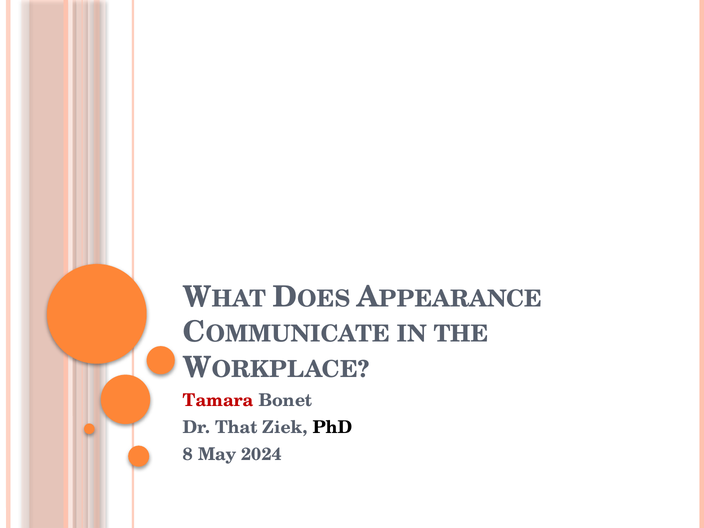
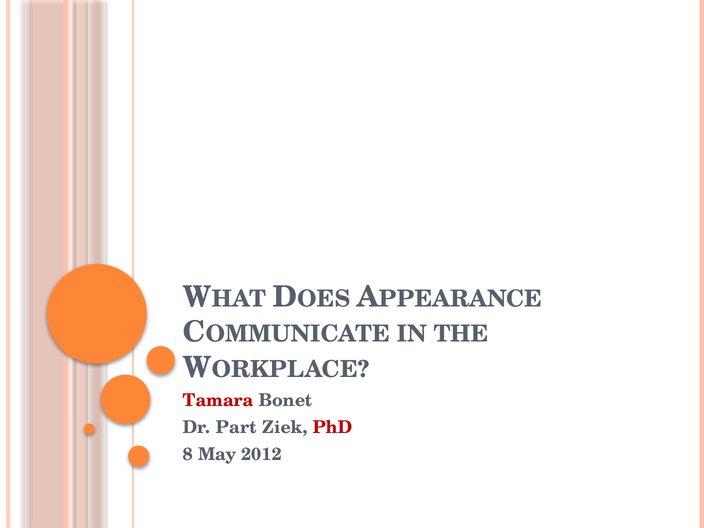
That: That -> Part
PhD colour: black -> red
2024: 2024 -> 2012
